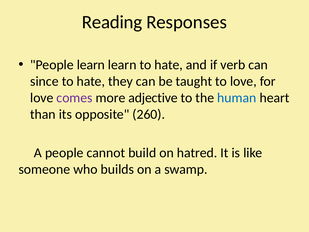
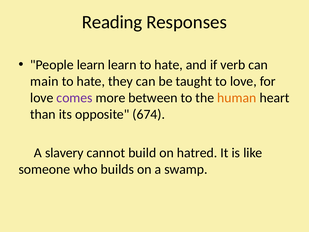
since: since -> main
adjective: adjective -> between
human colour: blue -> orange
260: 260 -> 674
A people: people -> slavery
